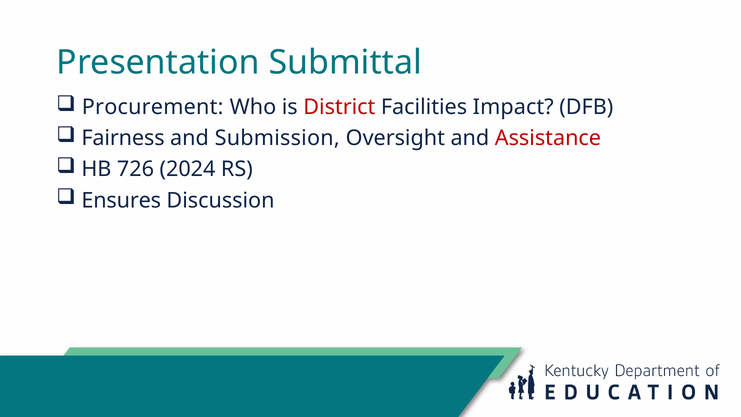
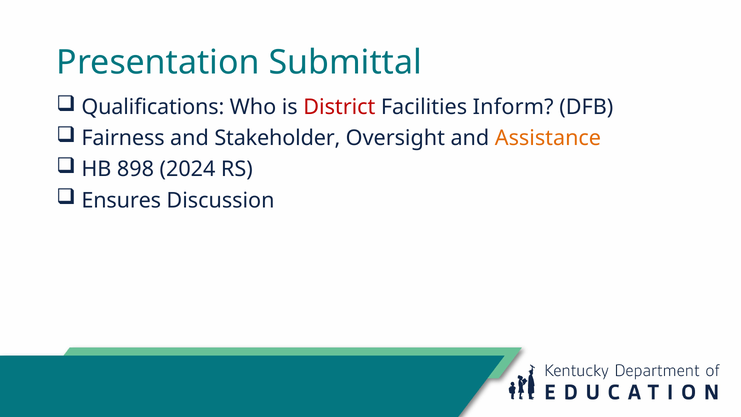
Procurement: Procurement -> Qualifications
Impact: Impact -> Inform
Submission: Submission -> Stakeholder
Assistance colour: red -> orange
726: 726 -> 898
